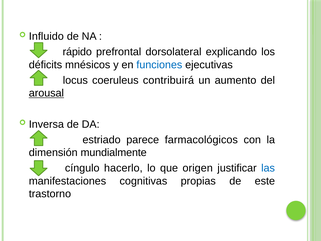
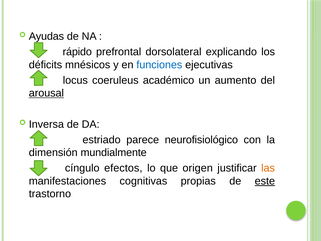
Influido: Influido -> Ayudas
contribuirá: contribuirá -> académico
farmacológicos: farmacológicos -> neurofisiológico
hacerlo: hacerlo -> efectos
las colour: blue -> orange
este underline: none -> present
